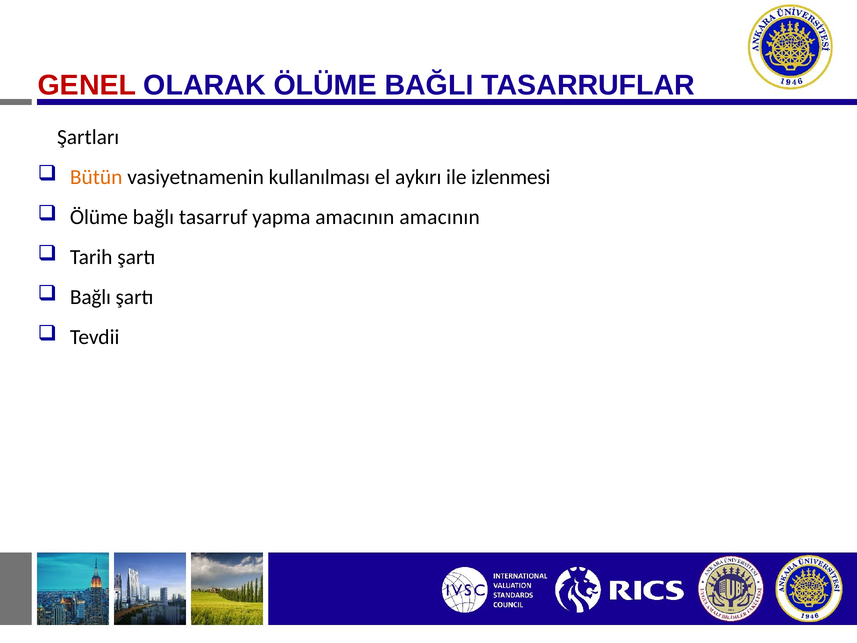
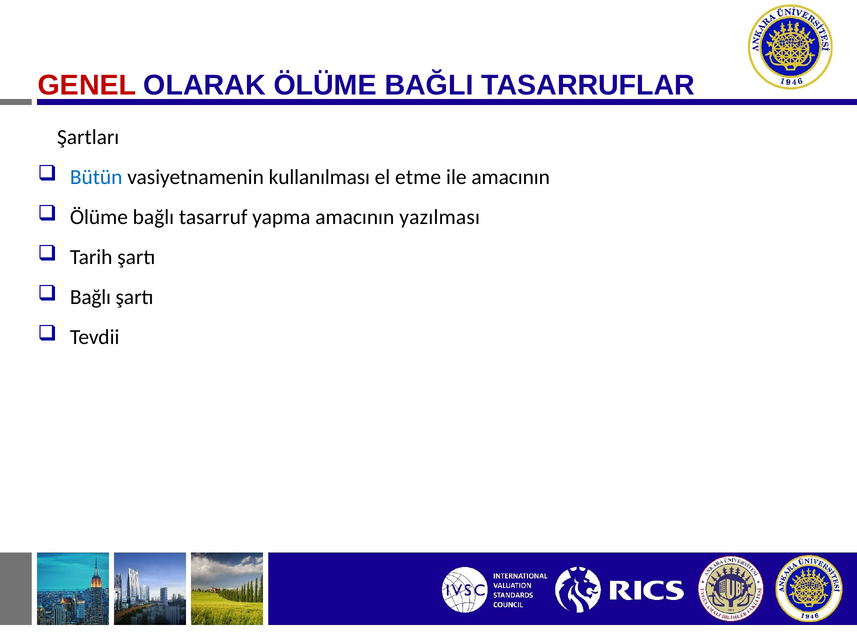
Bütün colour: orange -> blue
aykırı: aykırı -> etme
ile izlenmesi: izlenmesi -> amacının
amacının amacının: amacının -> yazılması
